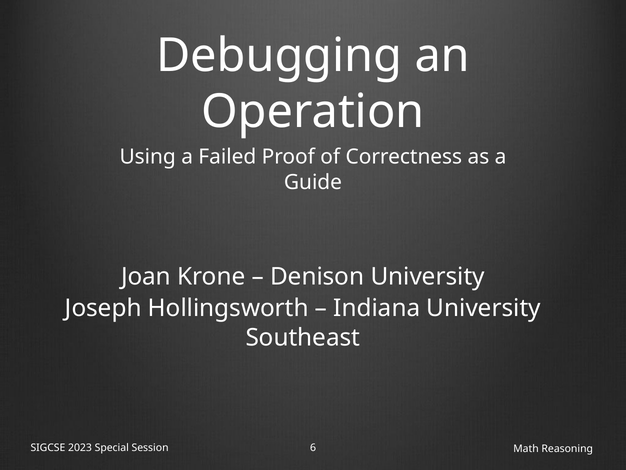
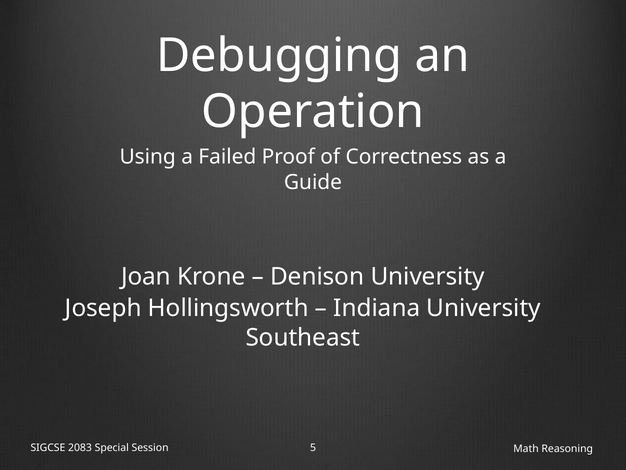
2023: 2023 -> 2083
6: 6 -> 5
